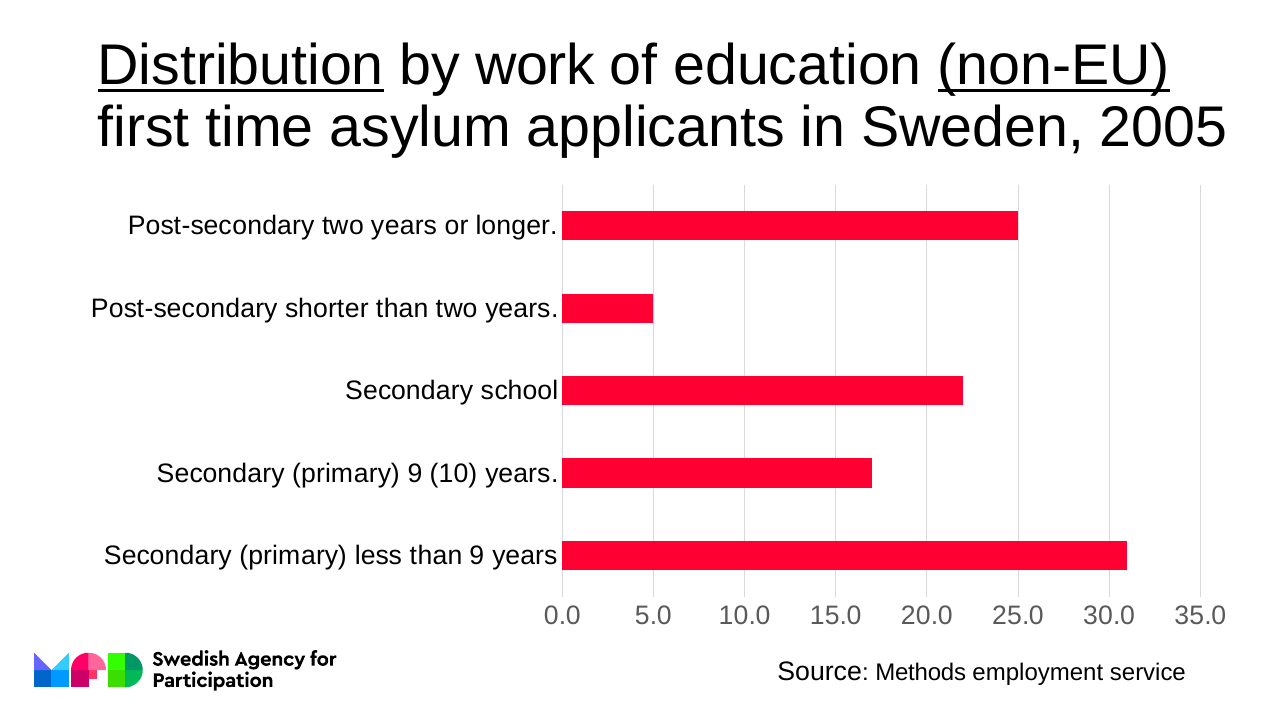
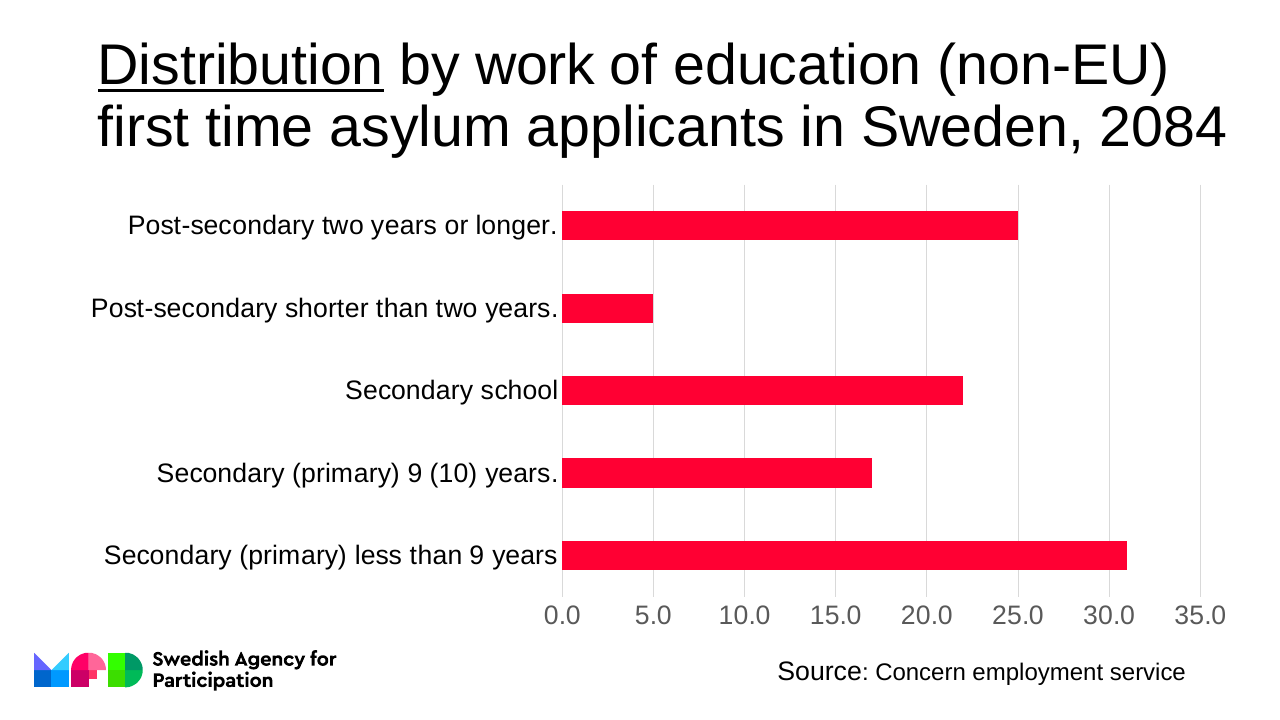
non-EU underline: present -> none
2005: 2005 -> 2084
Methods: Methods -> Concern
